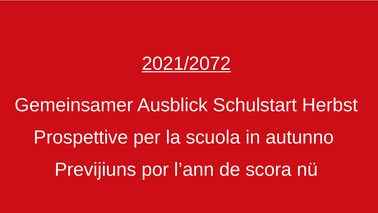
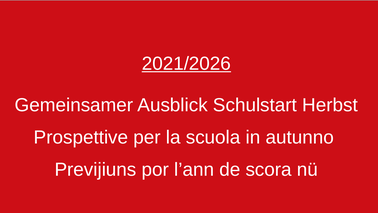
2021/2072: 2021/2072 -> 2021/2026
